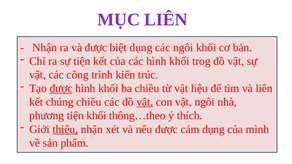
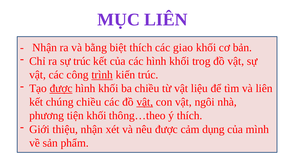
và được: được -> bằng
biệt dụng: dụng -> thích
các ngôi: ngôi -> giao
sự tiện: tiện -> trúc
trình underline: none -> present
thiệu underline: present -> none
